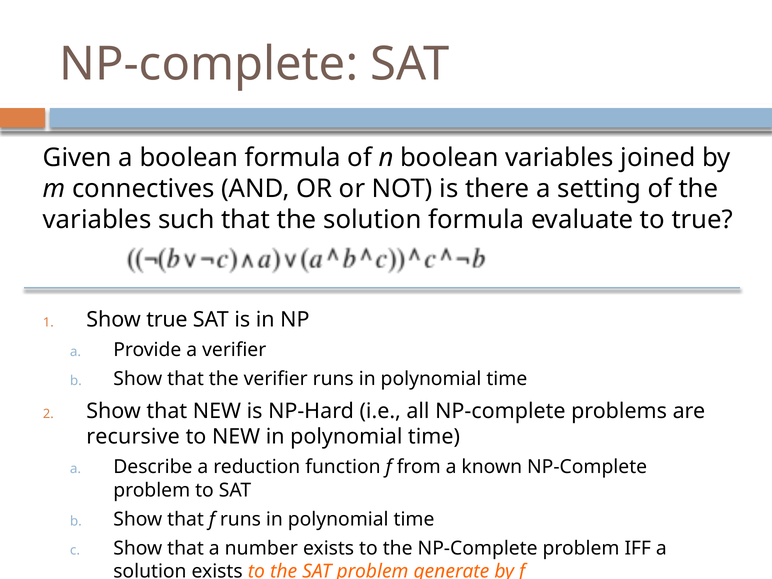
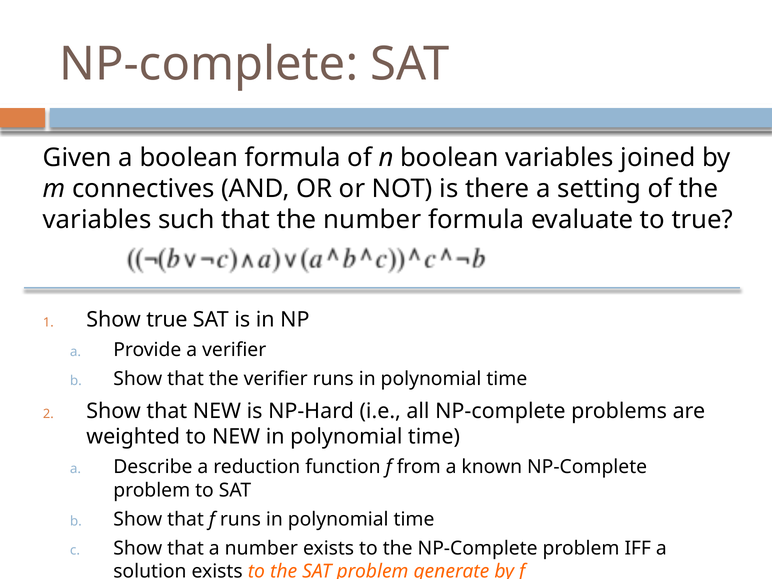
the solution: solution -> number
recursive: recursive -> weighted
